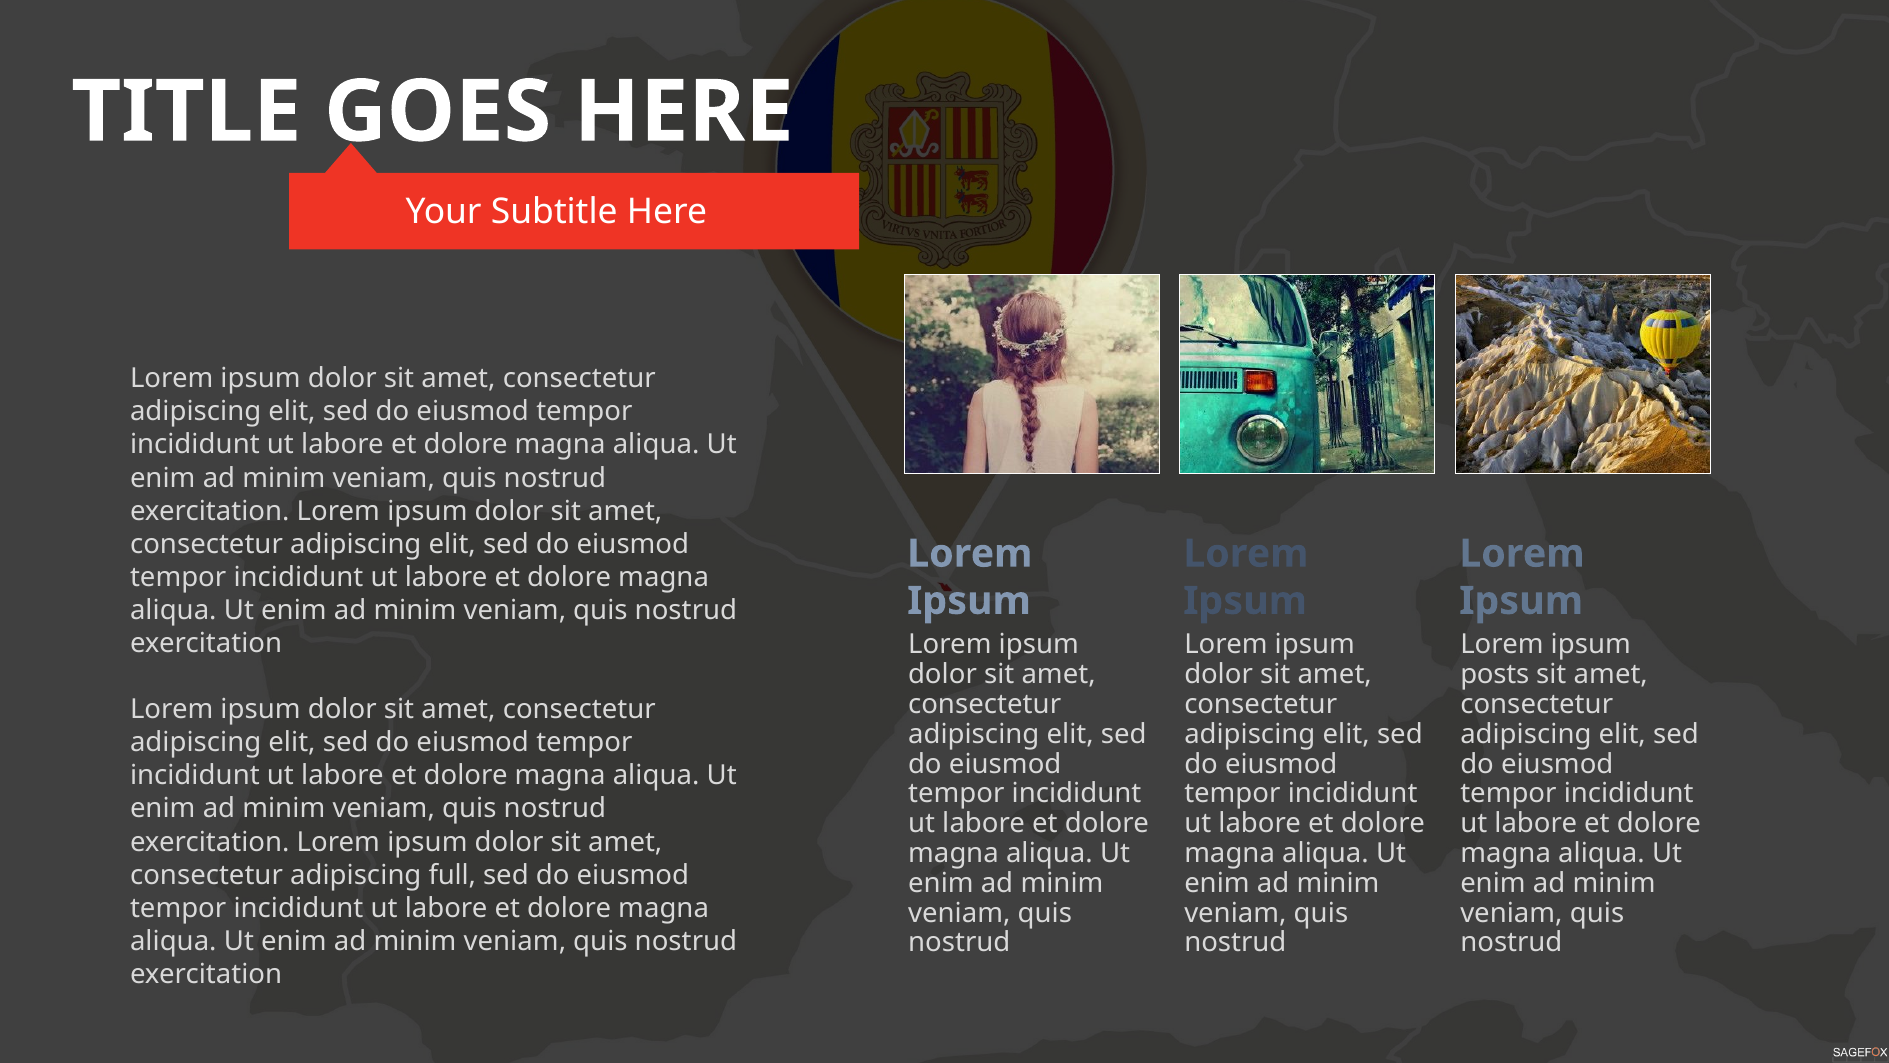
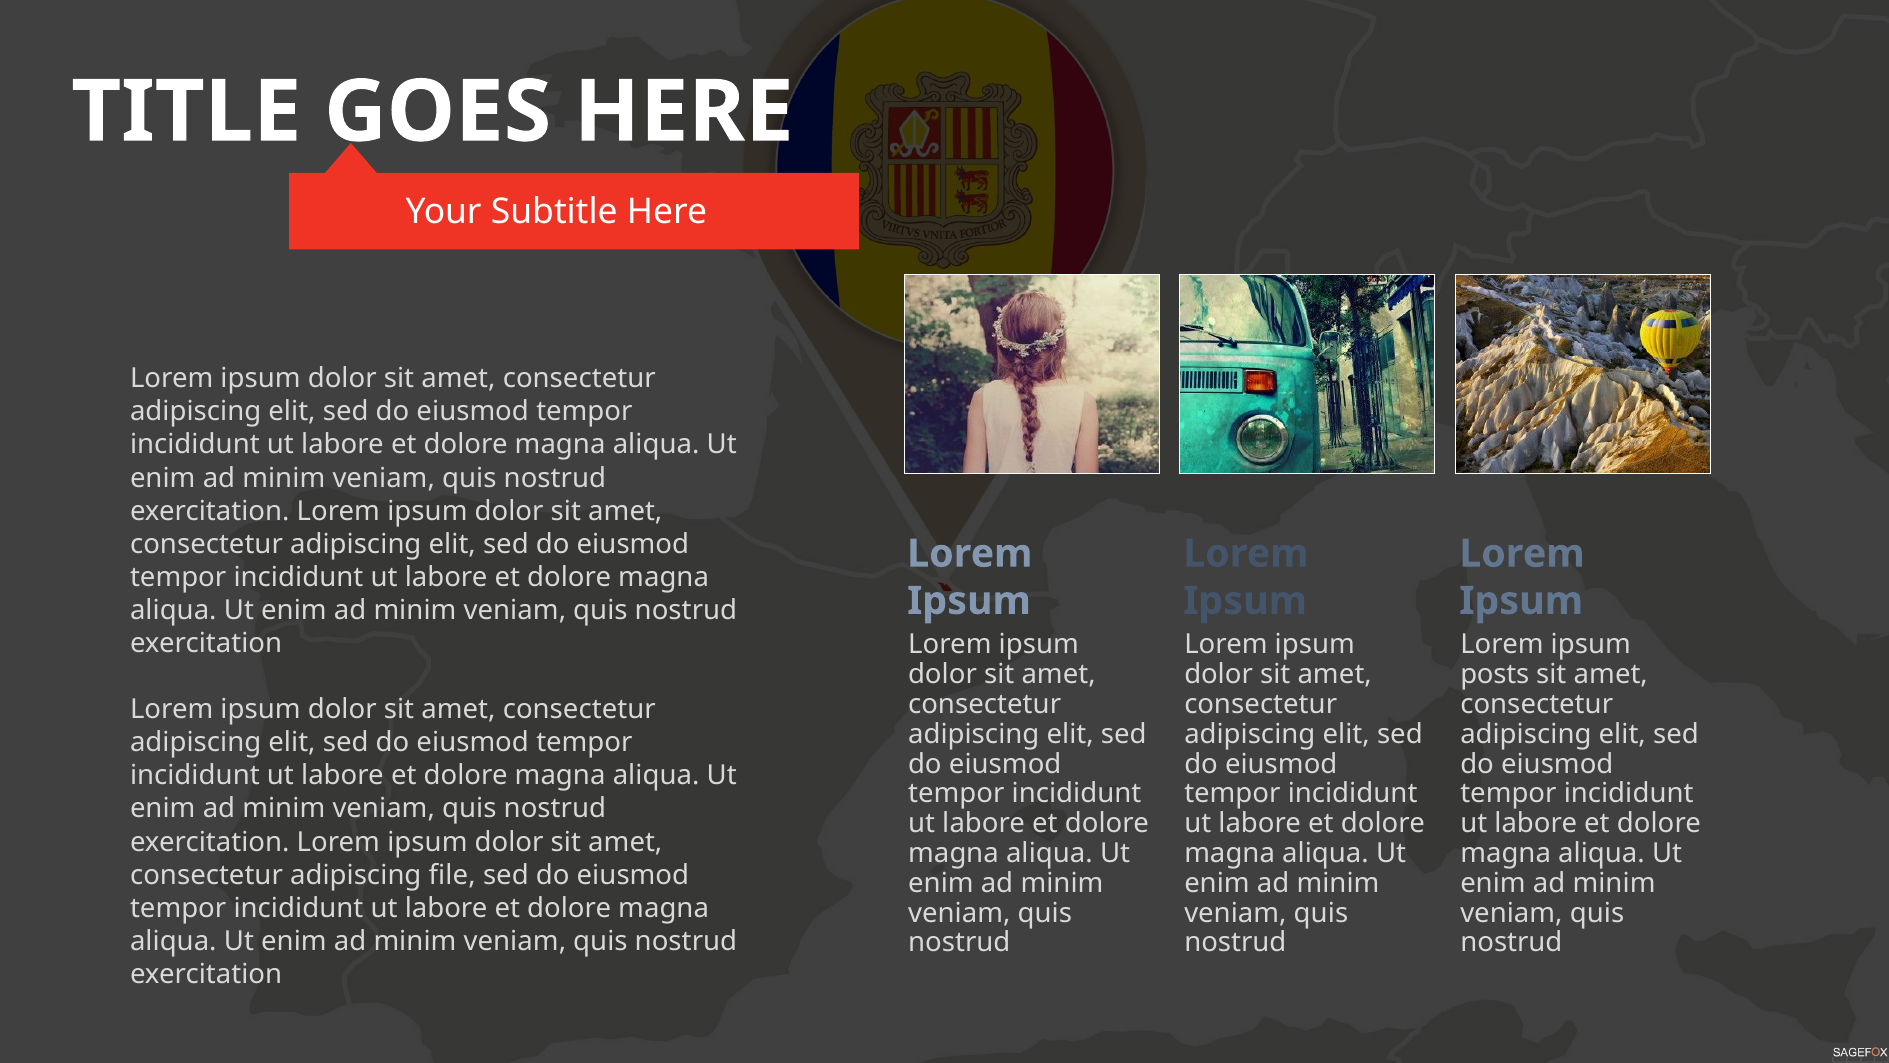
full: full -> file
